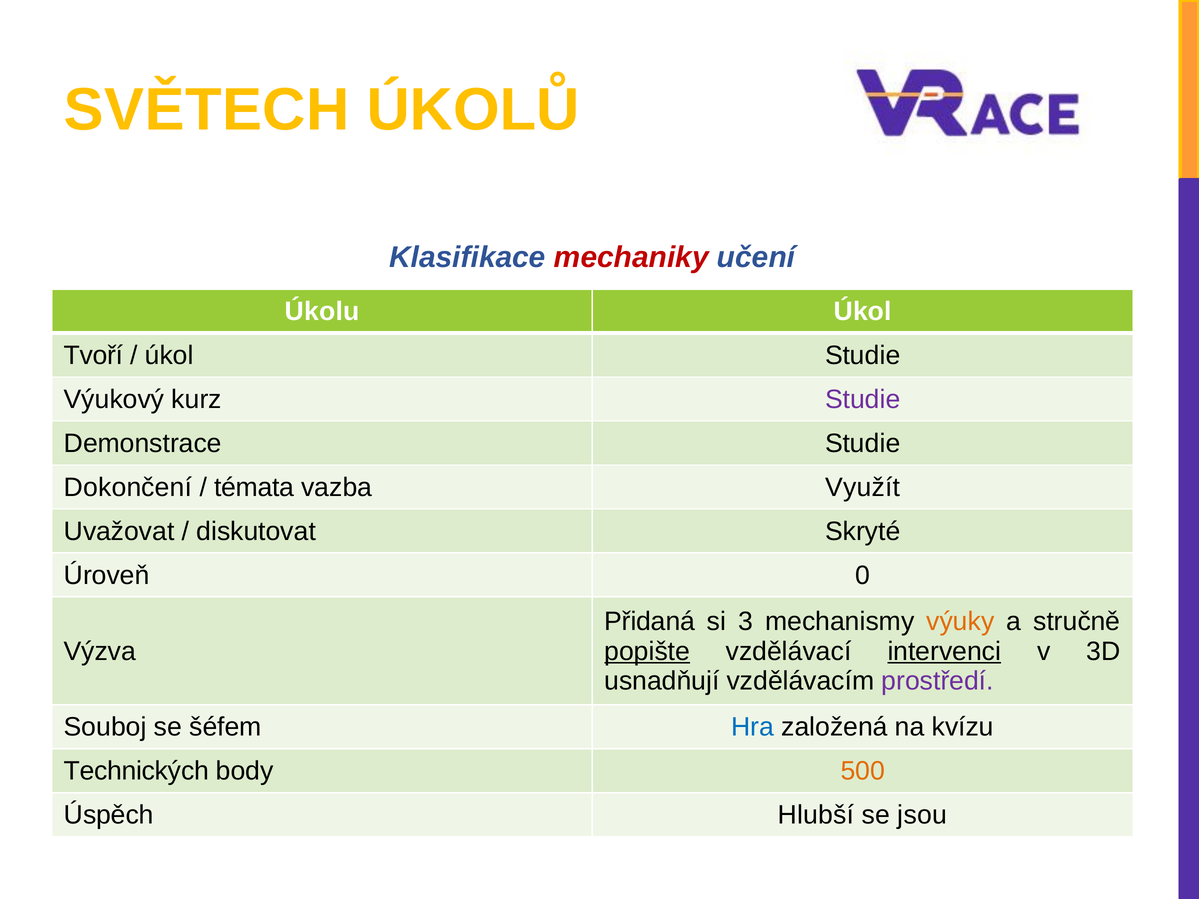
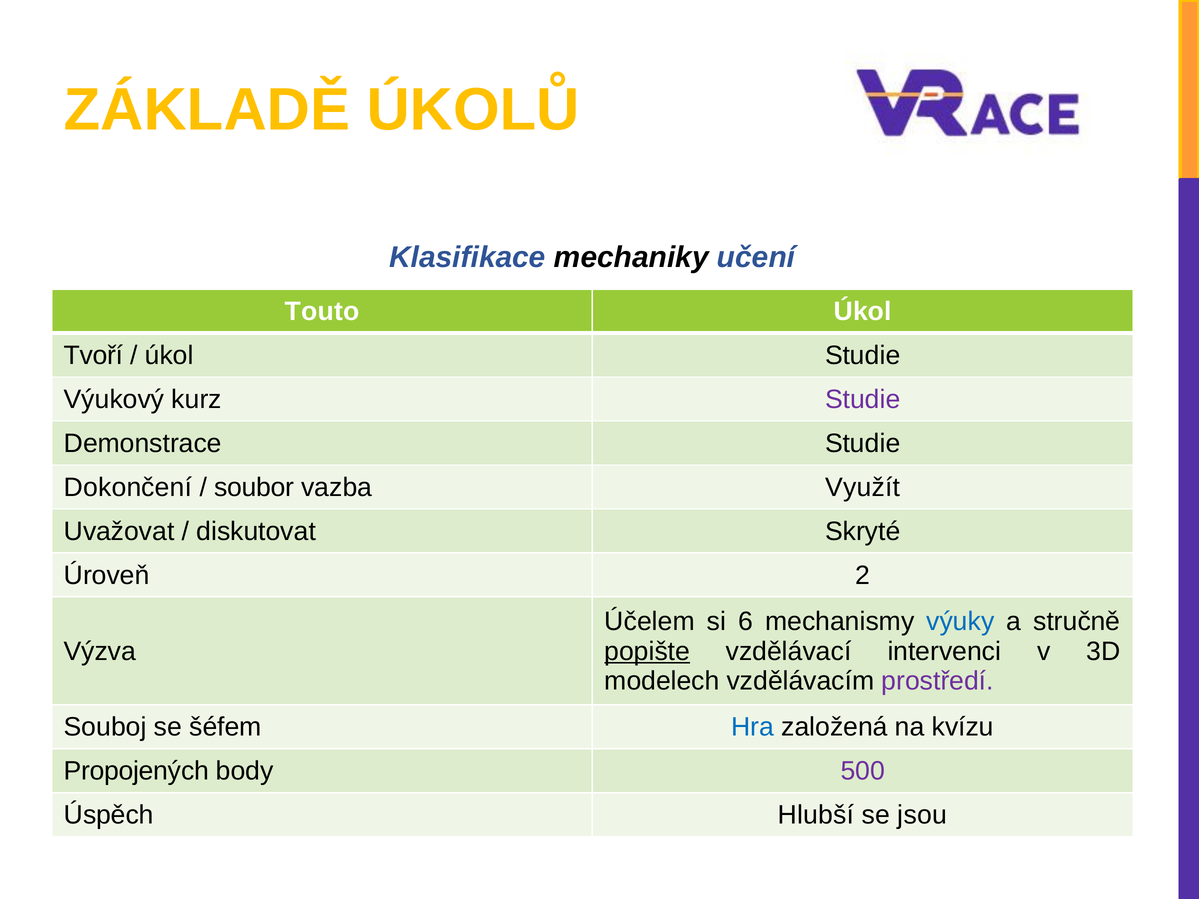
SVĚTECH: SVĚTECH -> ZÁKLADĚ
mechaniky colour: red -> black
Úkolu: Úkolu -> Touto
témata: témata -> soubor
0: 0 -> 2
Přidaná: Přidaná -> Účelem
3: 3 -> 6
výuky colour: orange -> blue
intervenci underline: present -> none
usnadňují: usnadňují -> modelech
Technických: Technických -> Propojených
500 colour: orange -> purple
